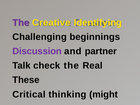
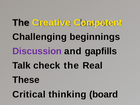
The at (21, 23) colour: purple -> black
Identifying: Identifying -> Competent
partner: partner -> gapfills
might: might -> board
